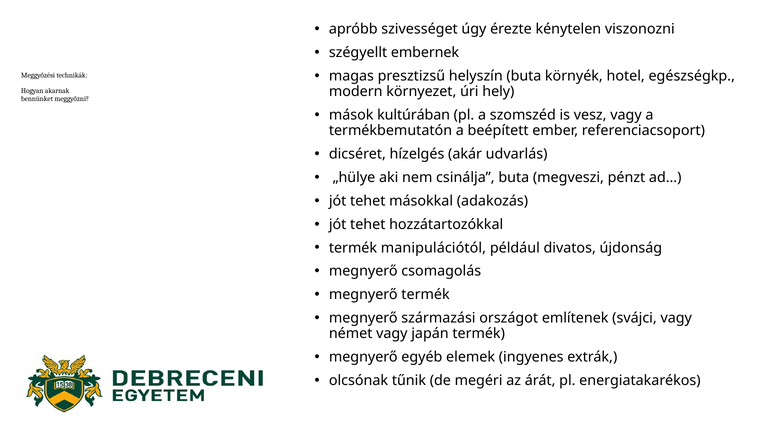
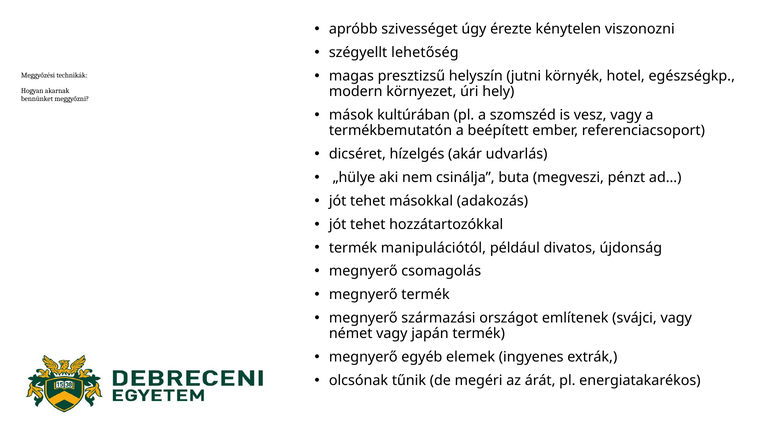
embernek: embernek -> lehetőség
helyszín buta: buta -> jutni
